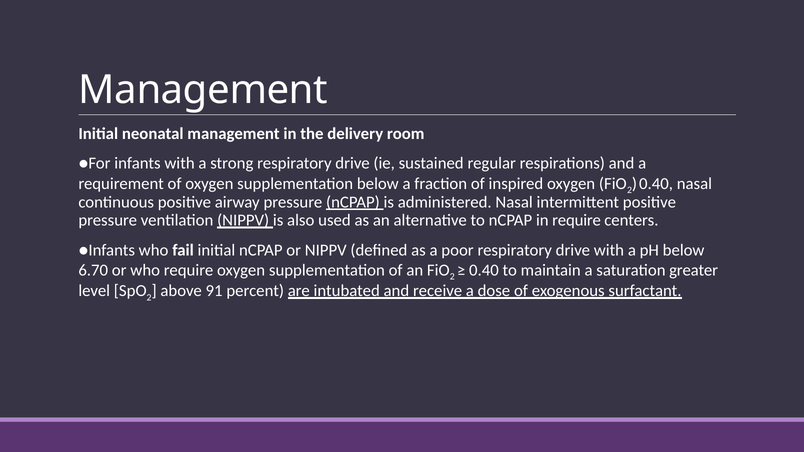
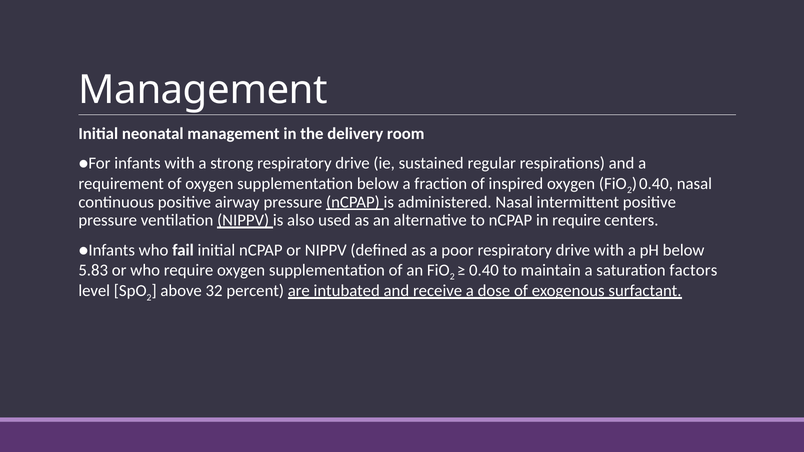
6.70: 6.70 -> 5.83
greater: greater -> factors
91: 91 -> 32
